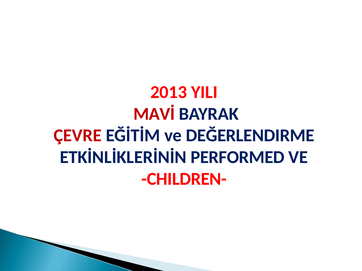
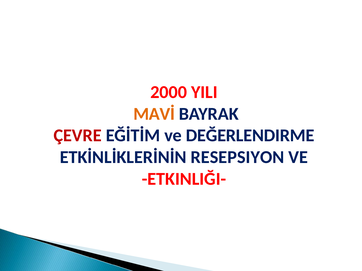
2013: 2013 -> 2000
MAVİ colour: red -> orange
PERFORMED: PERFORMED -> RESEPSIYON
CHILDREN-: CHILDREN- -> ETKINLIĞI-
